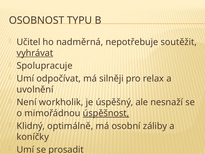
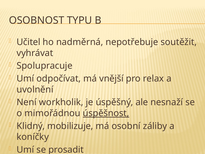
vyhrávat underline: present -> none
silněji: silněji -> vnější
optimálně: optimálně -> mobilizuje
